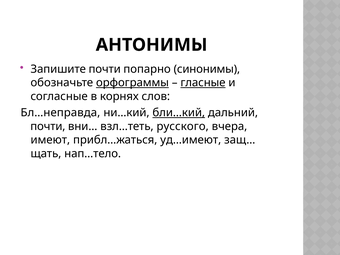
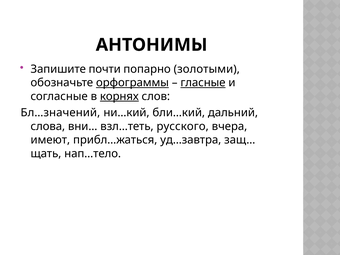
синонимы: синонимы -> золотыми
корнях underline: none -> present
Бл…неправда: Бл…неправда -> Бл…значений
бли…кий underline: present -> none
почти at (48, 126): почти -> слова
уд…имеют: уд…имеют -> уд…завтра
